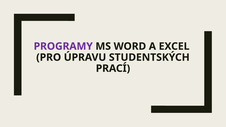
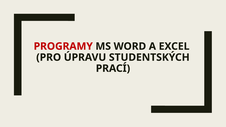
PROGRAMY colour: purple -> red
